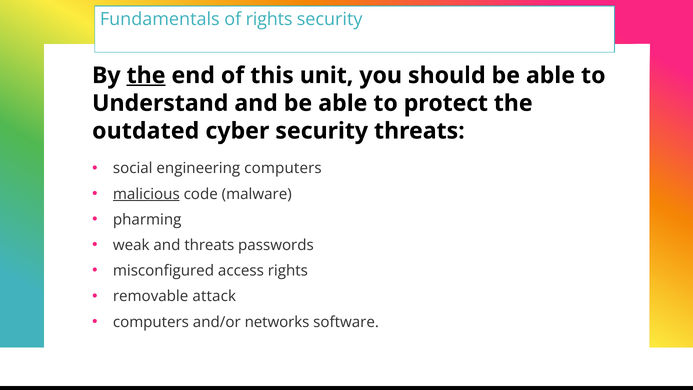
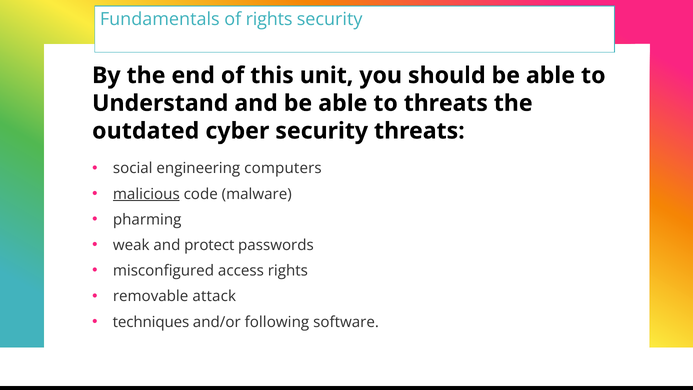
the at (146, 75) underline: present -> none
to protect: protect -> threats
and threats: threats -> protect
computers at (151, 322): computers -> techniques
networks: networks -> following
